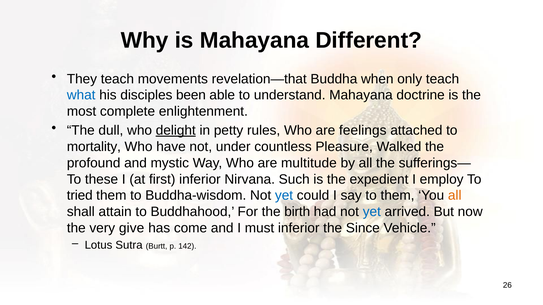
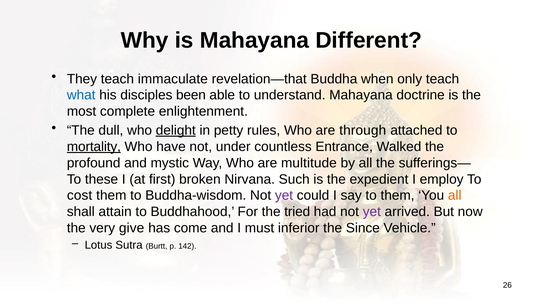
movements: movements -> immaculate
feelings: feelings -> through
mortality underline: none -> present
Pleasure: Pleasure -> Entrance
first inferior: inferior -> broken
tried: tried -> cost
yet at (284, 196) colour: blue -> purple
birth: birth -> tried
yet at (372, 212) colour: blue -> purple
